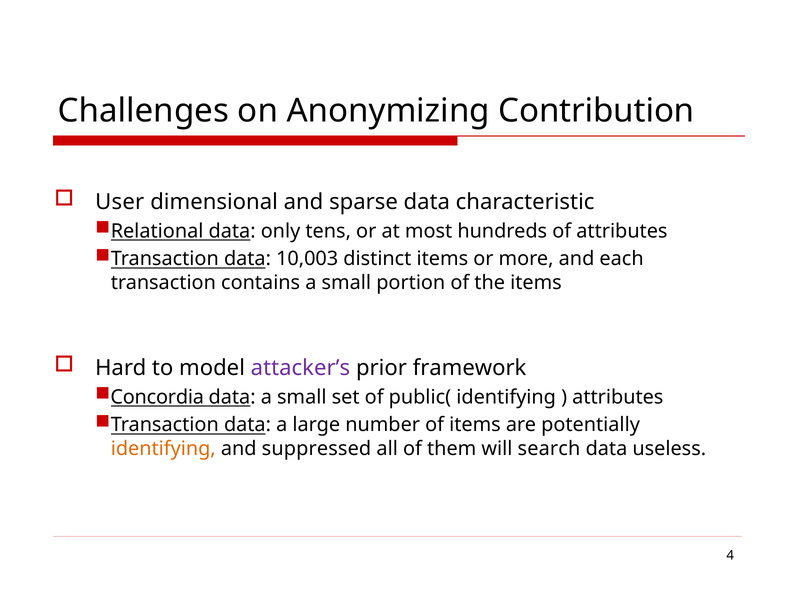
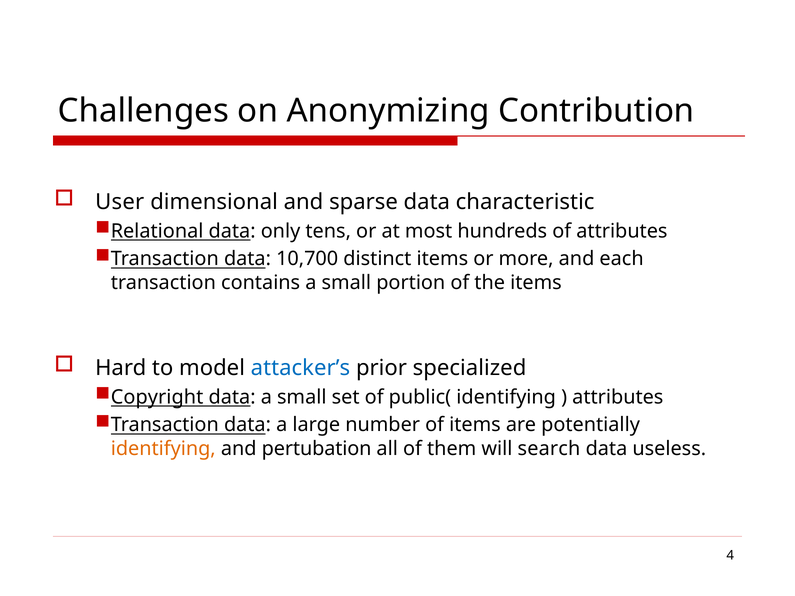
10,003: 10,003 -> 10,700
attacker’s colour: purple -> blue
framework: framework -> specialized
Concordia: Concordia -> Copyright
suppressed: suppressed -> pertubation
